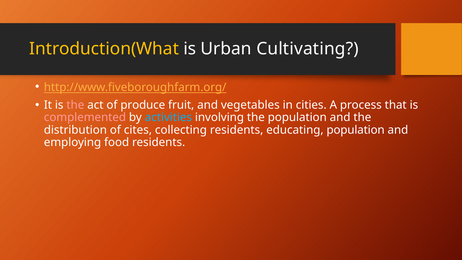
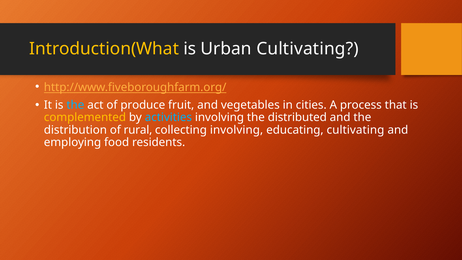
the at (75, 105) colour: pink -> light blue
complemented colour: pink -> yellow
the population: population -> distributed
cites: cites -> rural
collecting residents: residents -> involving
educating population: population -> cultivating
